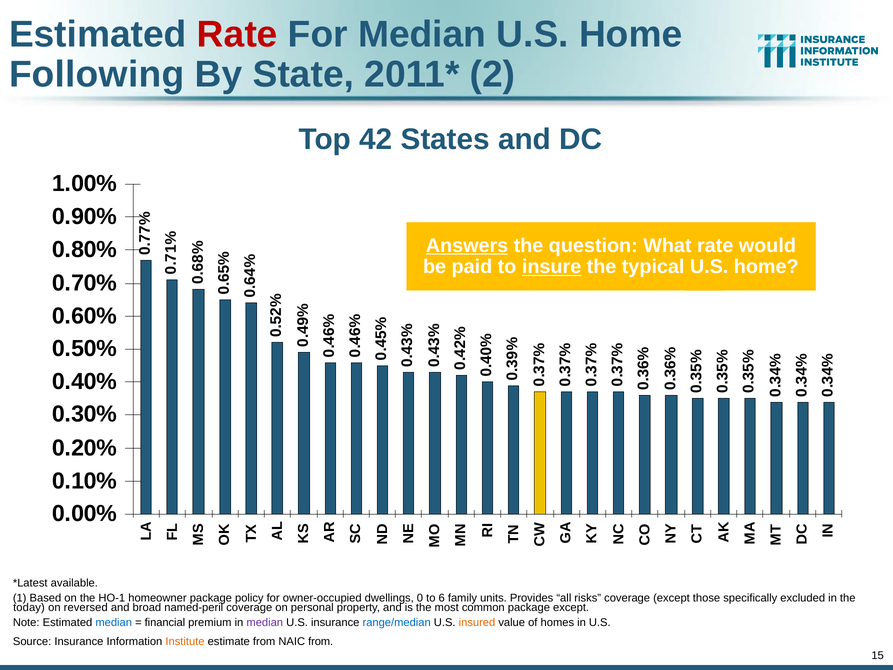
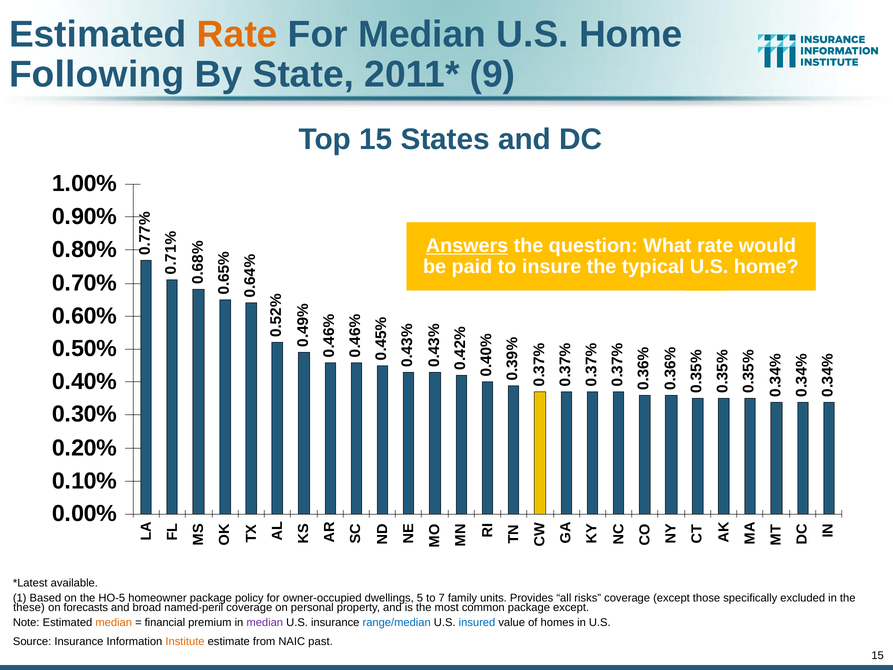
Rate at (237, 34) colour: red -> orange
2 at (493, 75): 2 -> 9
Top 42: 42 -> 15
insure underline: present -> none
HO-1: HO-1 -> HO-5
dwellings 0: 0 -> 5
to 6: 6 -> 7
today: today -> these
reversed: reversed -> forecasts
median at (114, 622) colour: blue -> orange
insured colour: orange -> blue
NAIC from: from -> past
